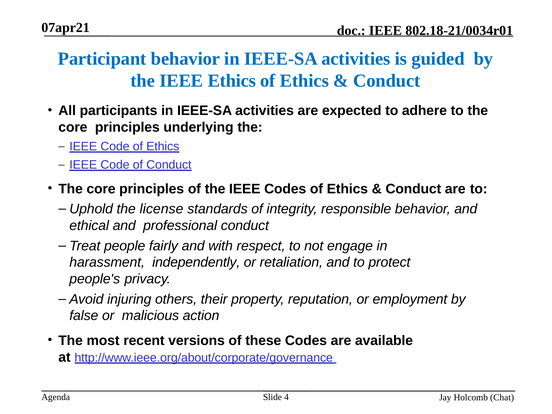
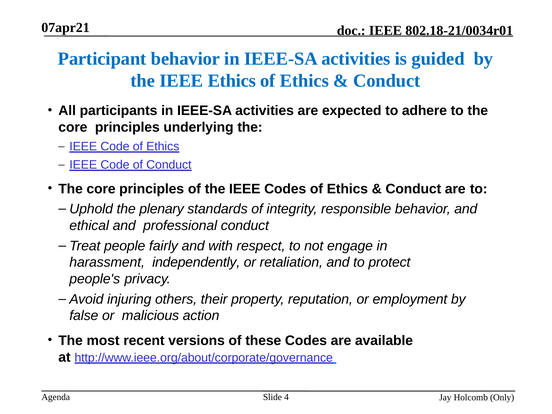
license: license -> plenary
Chat: Chat -> Only
